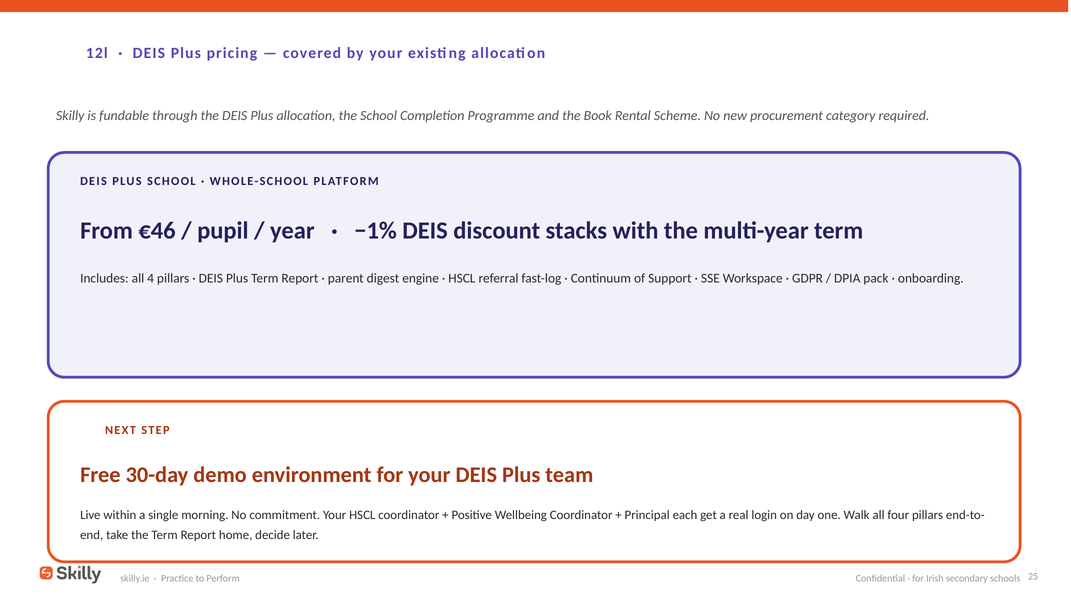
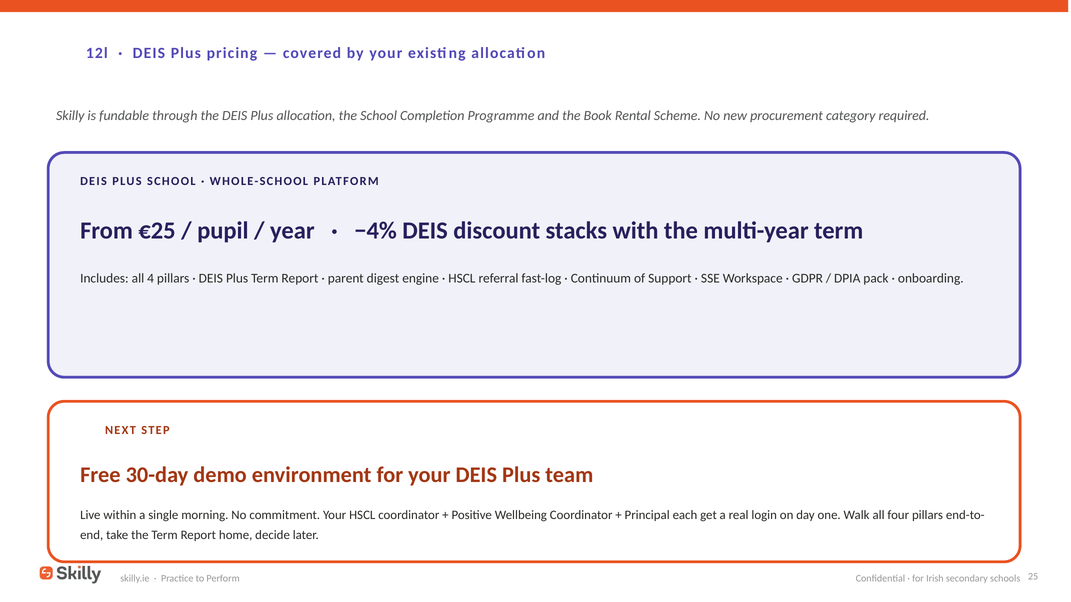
€46: €46 -> €25
−1%: −1% -> −4%
